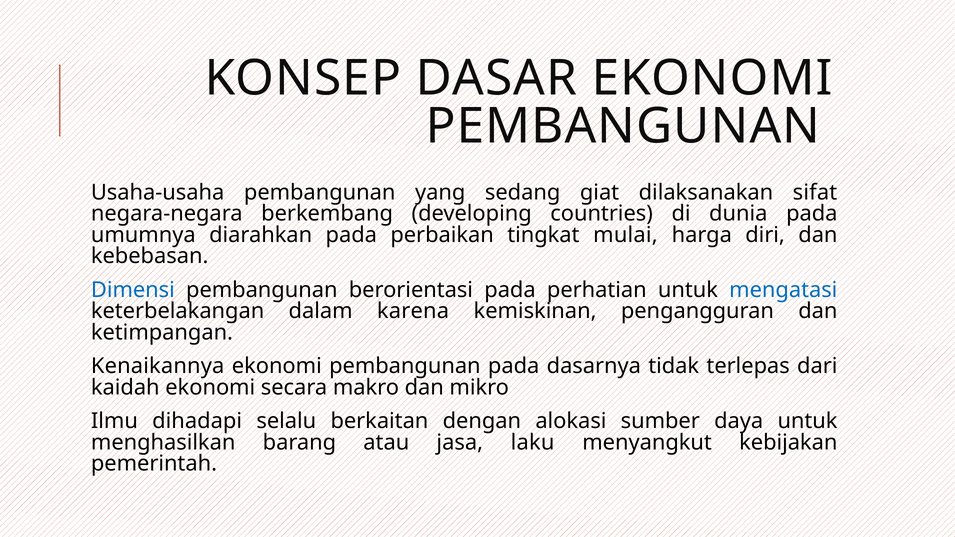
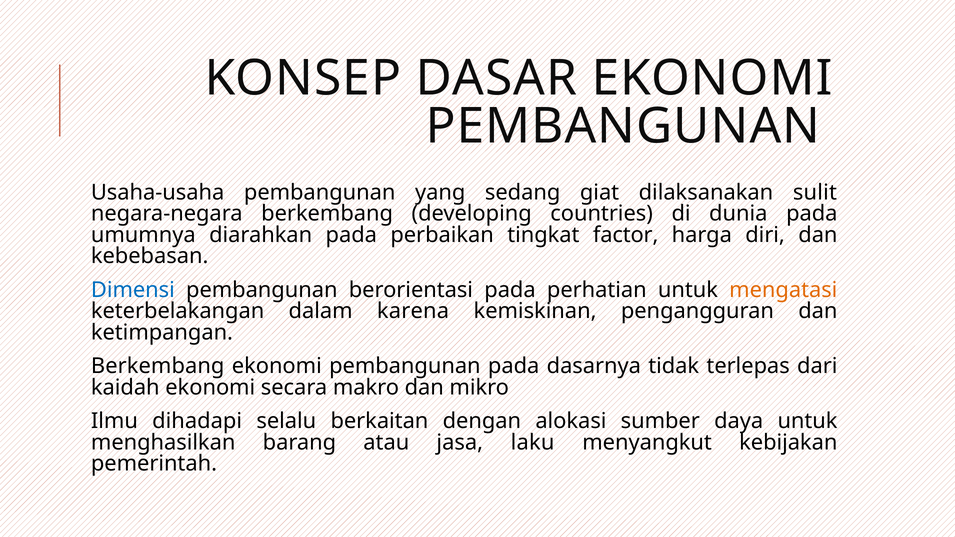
sifat: sifat -> sulit
mulai: mulai -> factor
mengatasi colour: blue -> orange
Kenaikannya at (158, 366): Kenaikannya -> Berkembang
